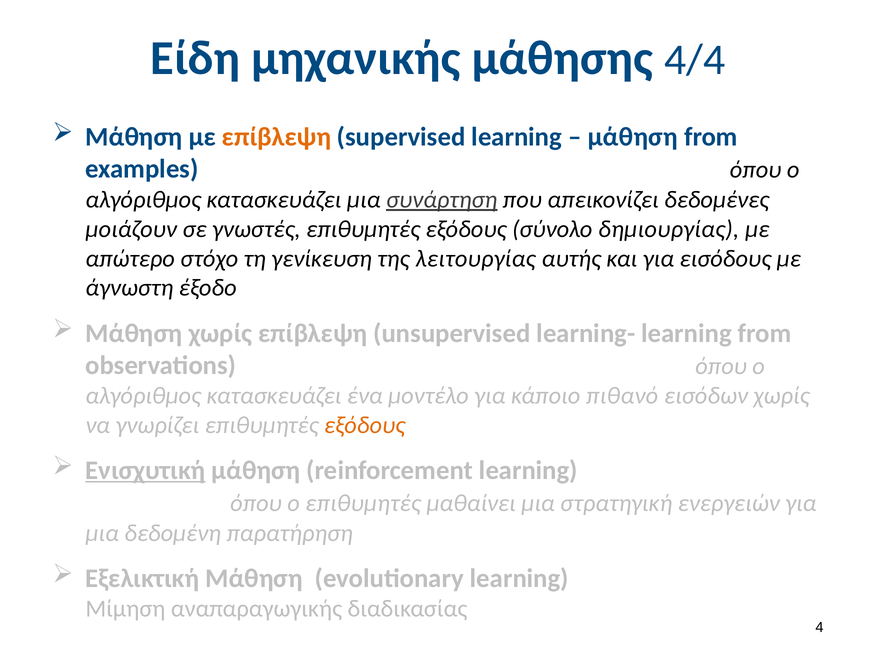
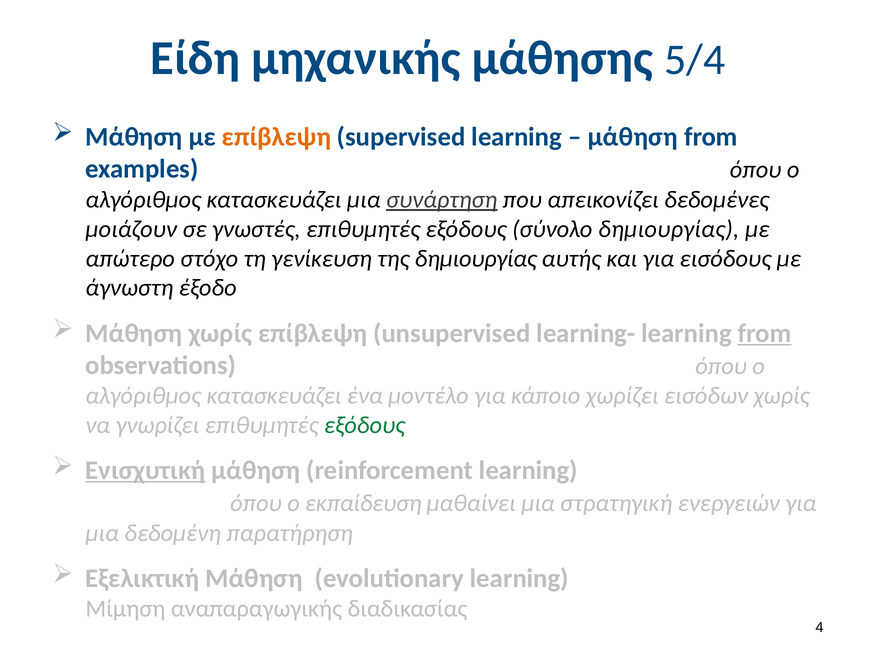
4/4: 4/4 -> 5/4
της λειτουργίας: λειτουργίας -> δημιουργίας
from at (765, 333) underline: none -> present
πιθανό: πιθανό -> χωρίζει
εξόδους at (365, 425) colour: orange -> green
ο επιθυμητές: επιθυμητές -> εκπαίδευση
